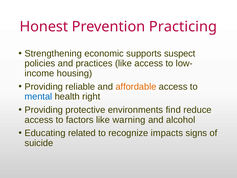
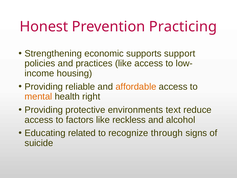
suspect: suspect -> support
mental colour: blue -> orange
find: find -> text
warning: warning -> reckless
impacts: impacts -> through
